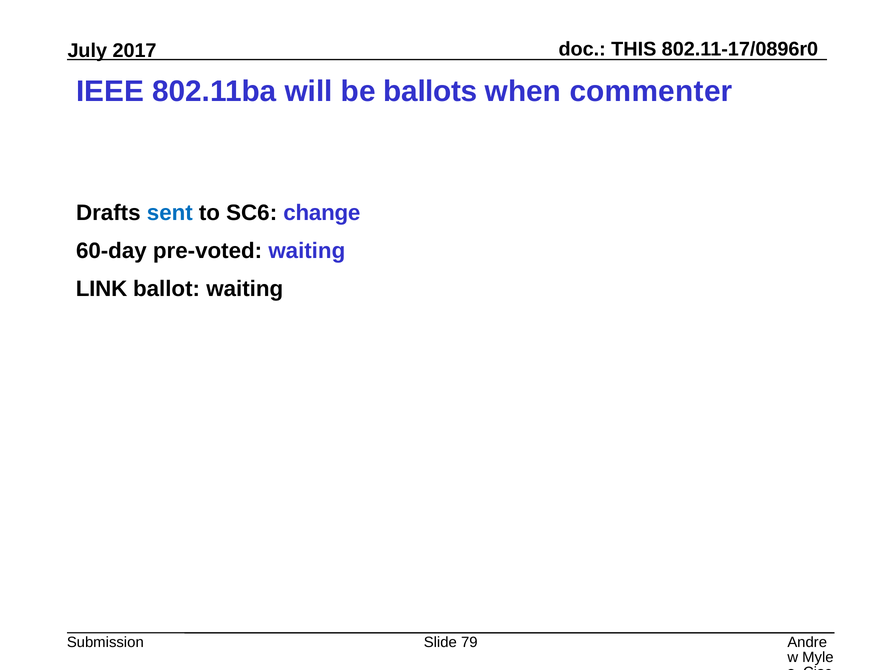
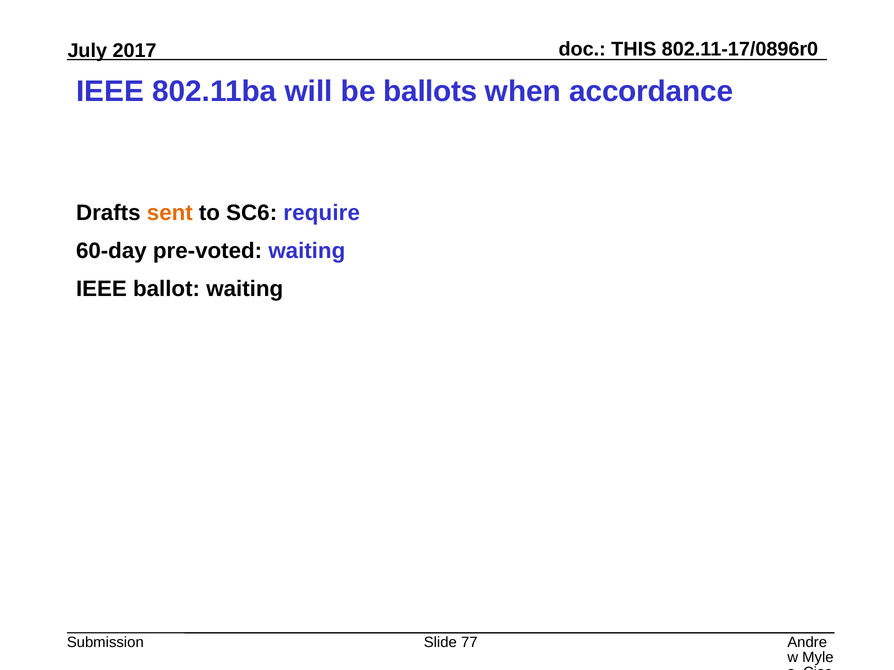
commenter: commenter -> accordance
sent colour: blue -> orange
change: change -> require
LINK at (102, 289): LINK -> IEEE
79: 79 -> 77
